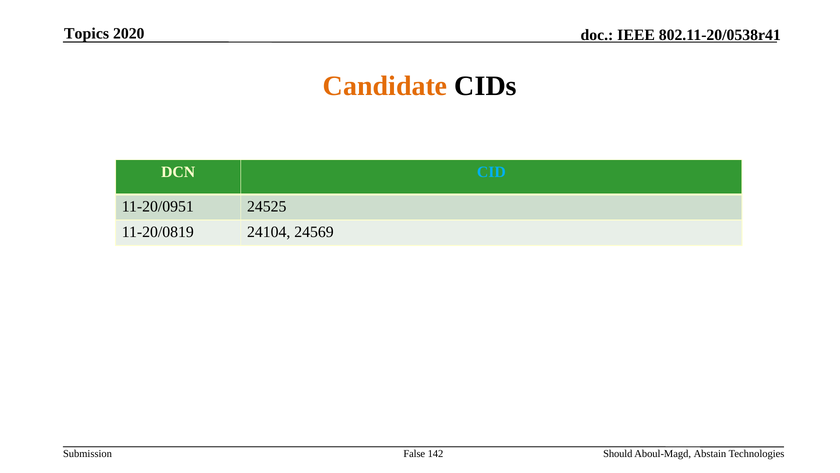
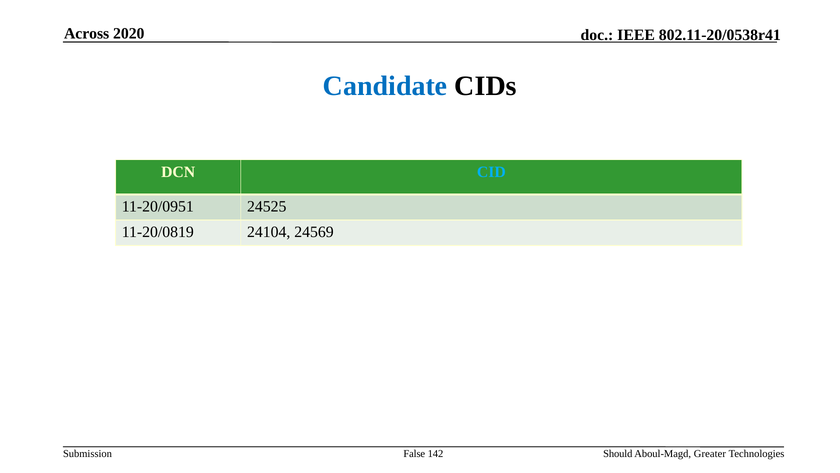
Topics: Topics -> Across
Candidate colour: orange -> blue
Abstain: Abstain -> Greater
